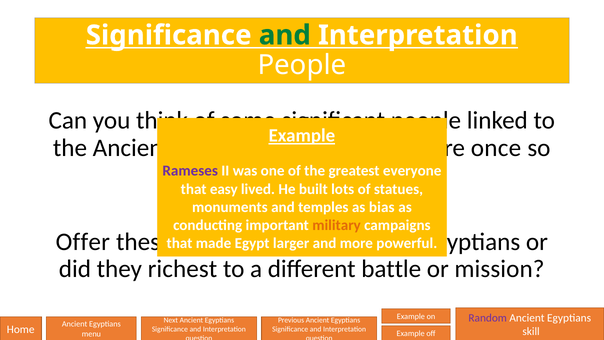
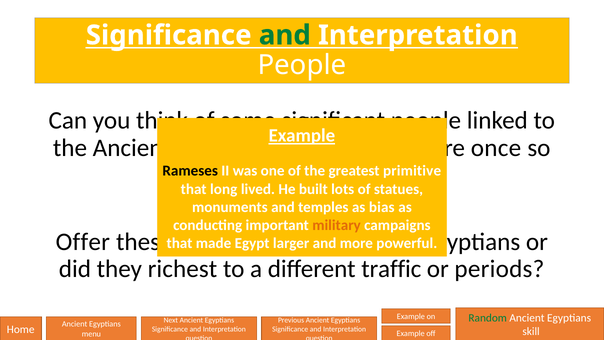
Rameses colour: purple -> black
everyone: everyone -> primitive
easy: easy -> long
battle: battle -> traffic
mission: mission -> periods
Random colour: purple -> green
